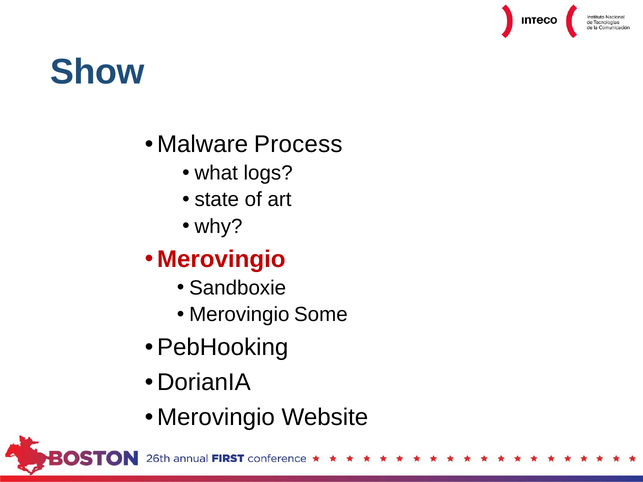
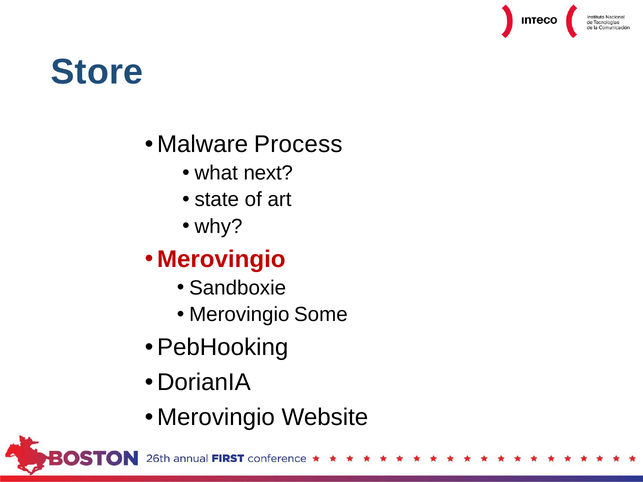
Show: Show -> Store
logs: logs -> next
